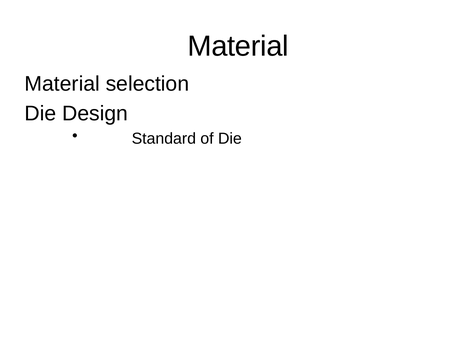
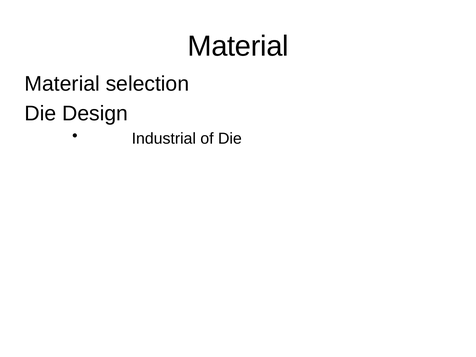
Standard: Standard -> Industrial
